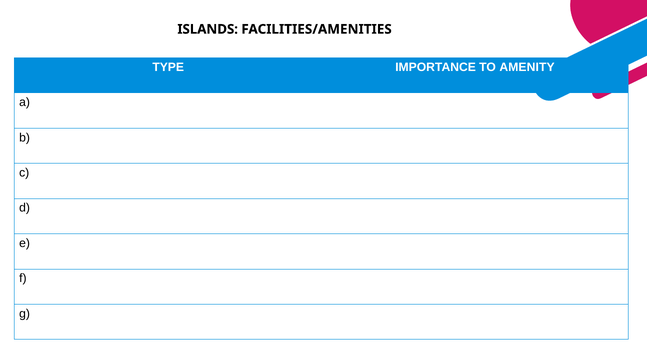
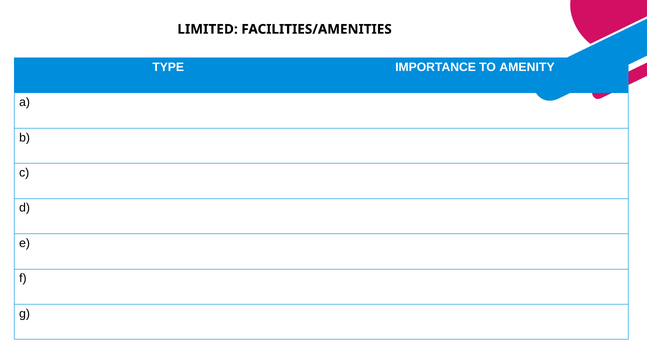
ISLANDS: ISLANDS -> LIMITED
